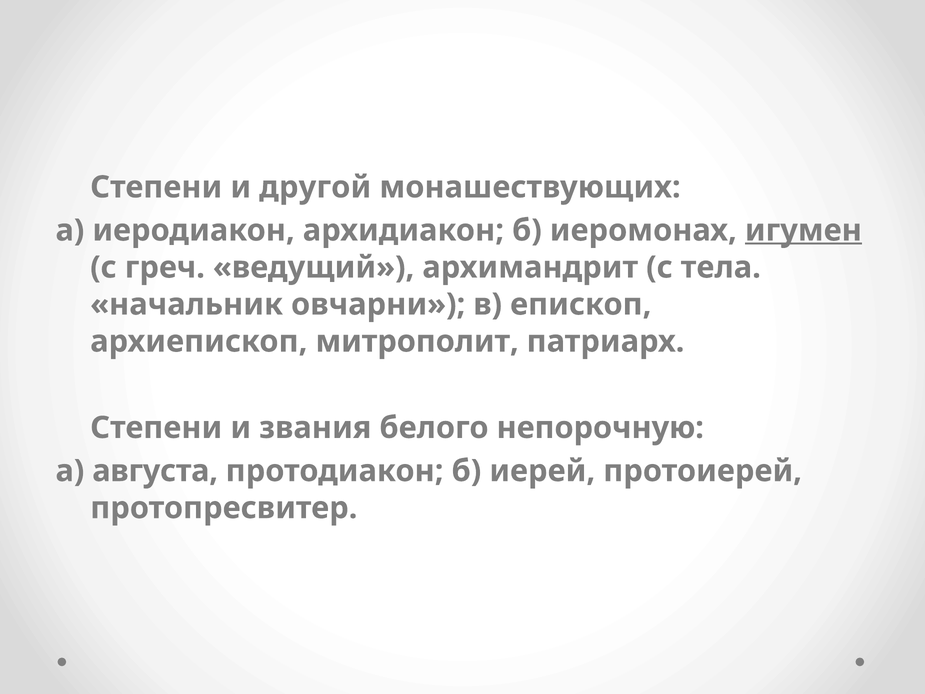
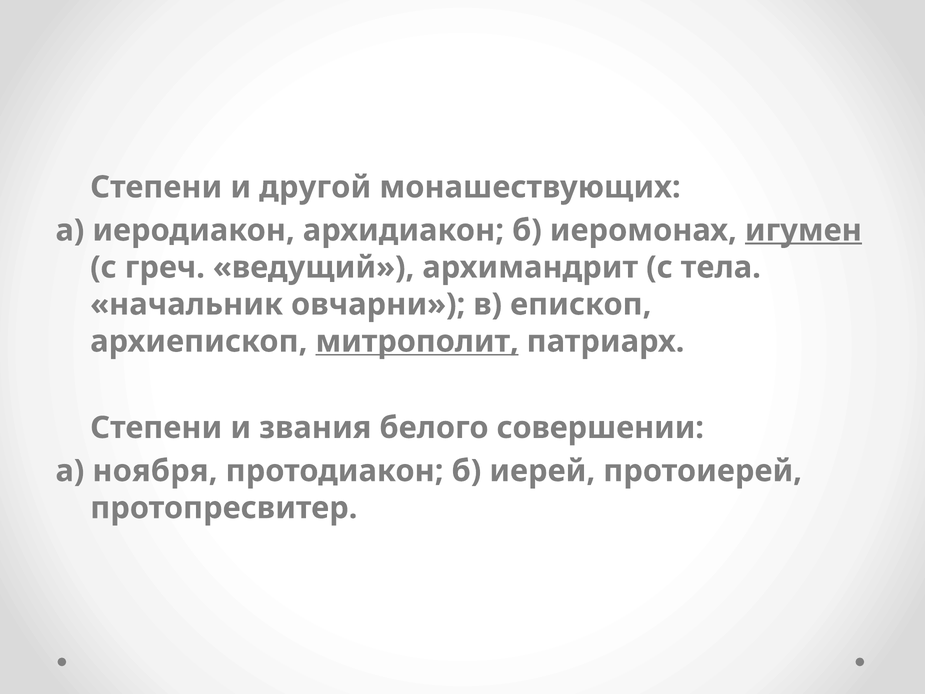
митрополит underline: none -> present
непорочную: непорочную -> совершении
августа: августа -> ноября
